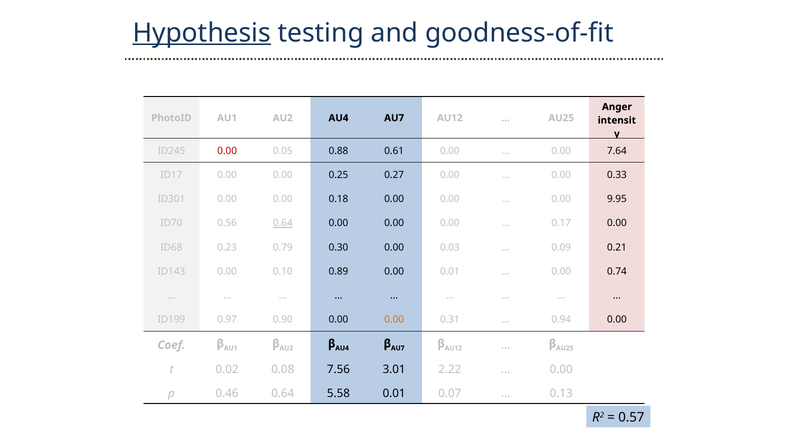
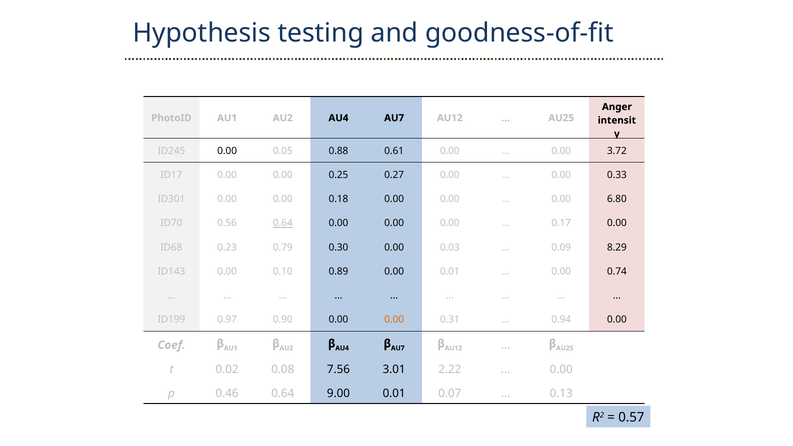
Hypothesis underline: present -> none
0.00 at (227, 151) colour: red -> black
7.64: 7.64 -> 3.72
9.95: 9.95 -> 6.80
0.21: 0.21 -> 8.29
5.58: 5.58 -> 9.00
